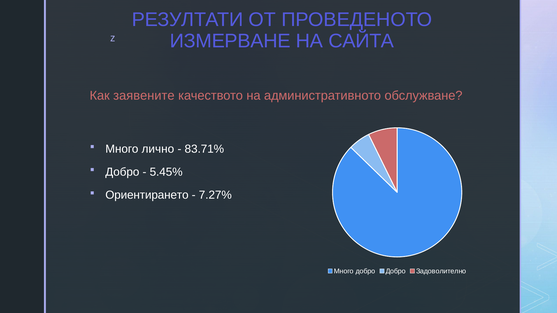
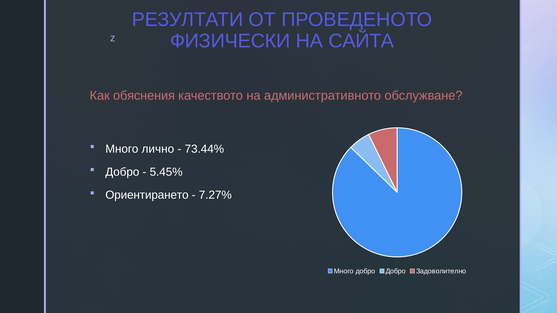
ИЗМЕРВАНЕ: ИЗМЕРВАНЕ -> ФИЗИЧЕСКИ
заявените: заявените -> обяснения
83.71%: 83.71% -> 73.44%
